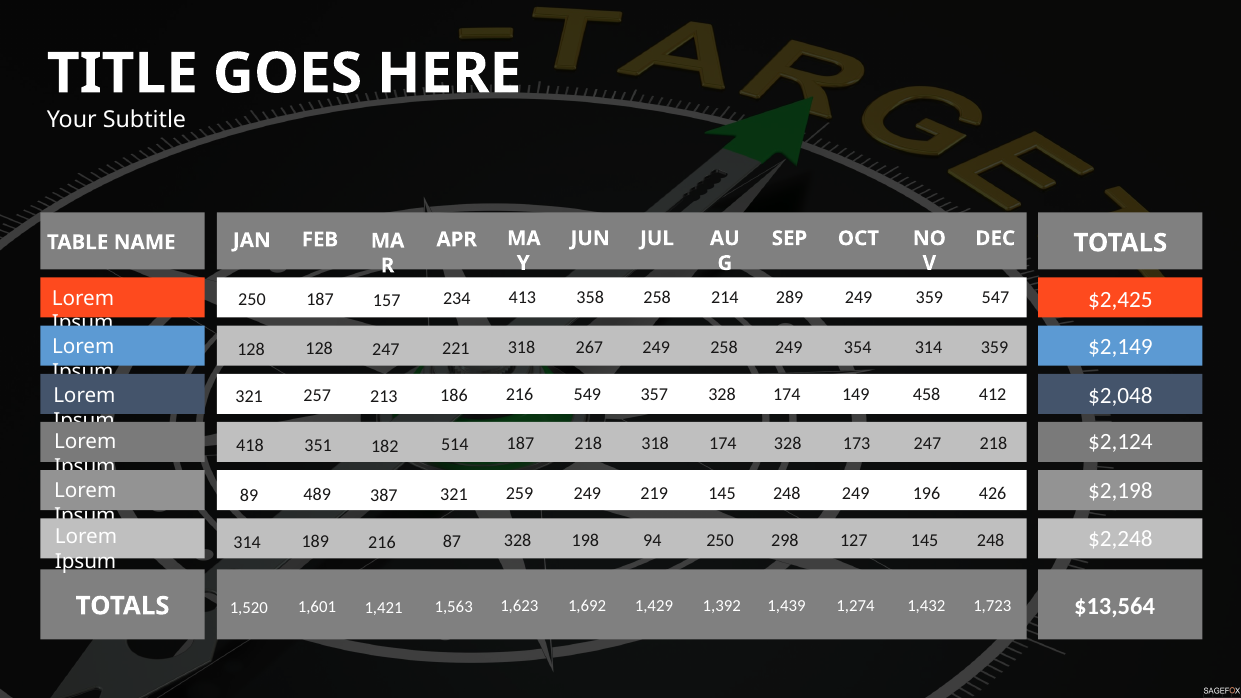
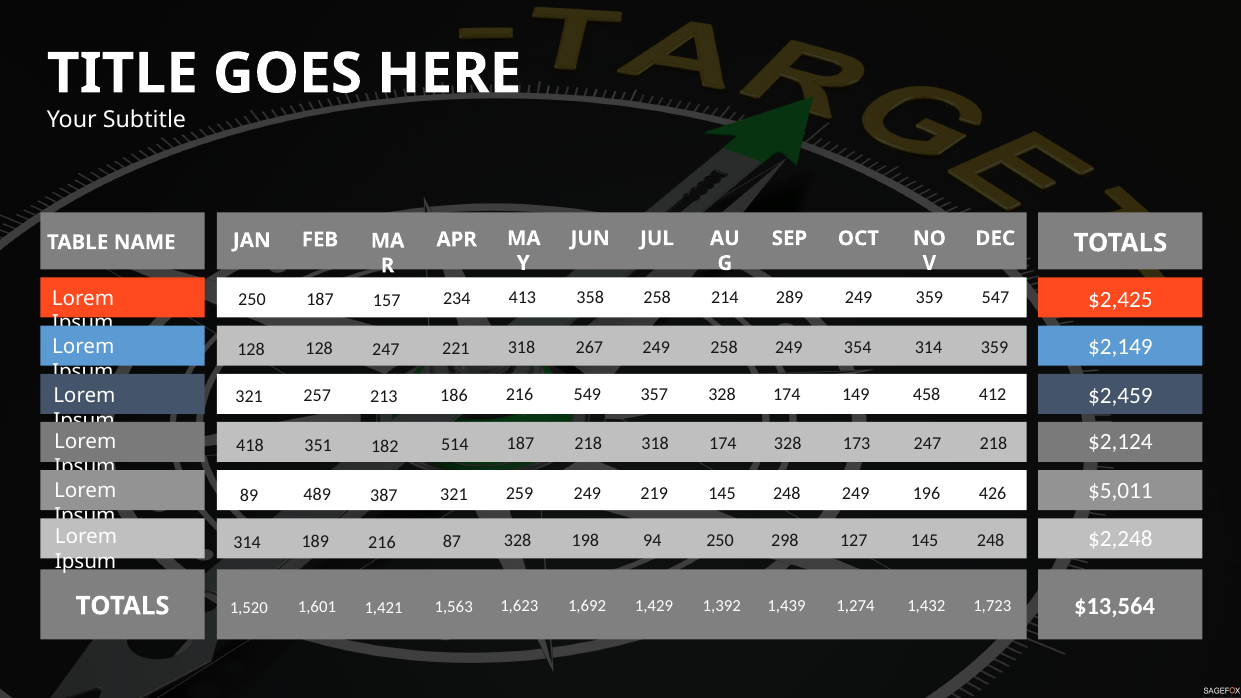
$2,048: $2,048 -> $2,459
$2,198: $2,198 -> $5,011
